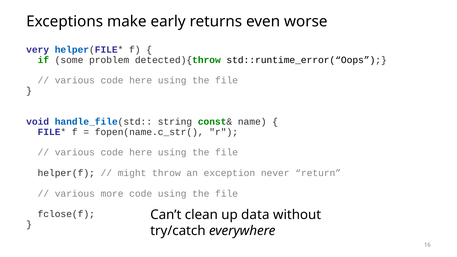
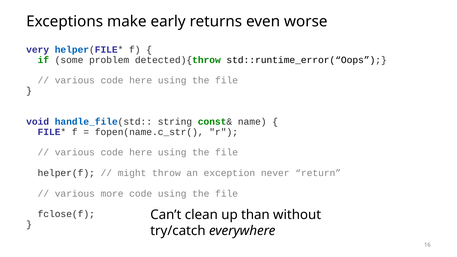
data: data -> than
